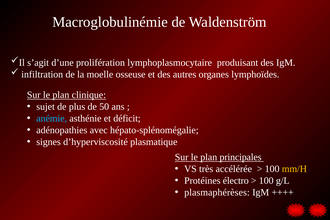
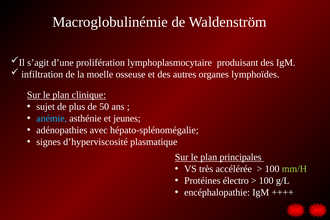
déficit: déficit -> jeunes
mm/H colour: yellow -> light green
plasmaphérèses: plasmaphérèses -> encéphalopathie
